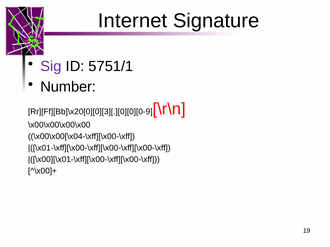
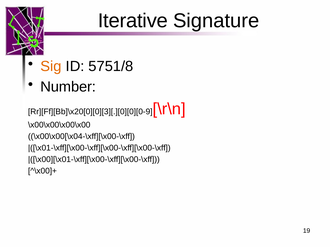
Internet: Internet -> Iterative
Sig colour: purple -> orange
5751/1: 5751/1 -> 5751/8
